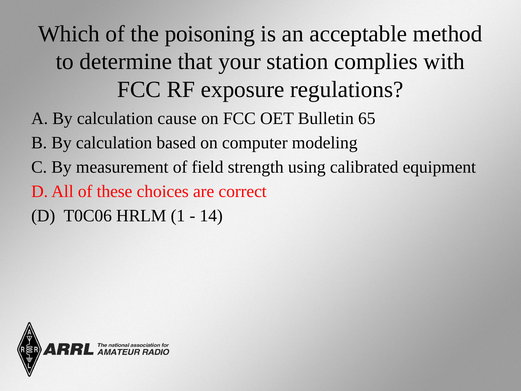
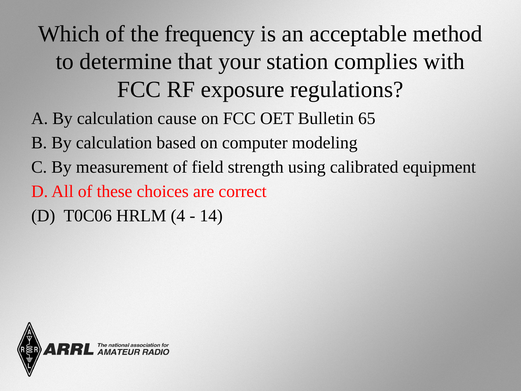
poisoning: poisoning -> frequency
1: 1 -> 4
